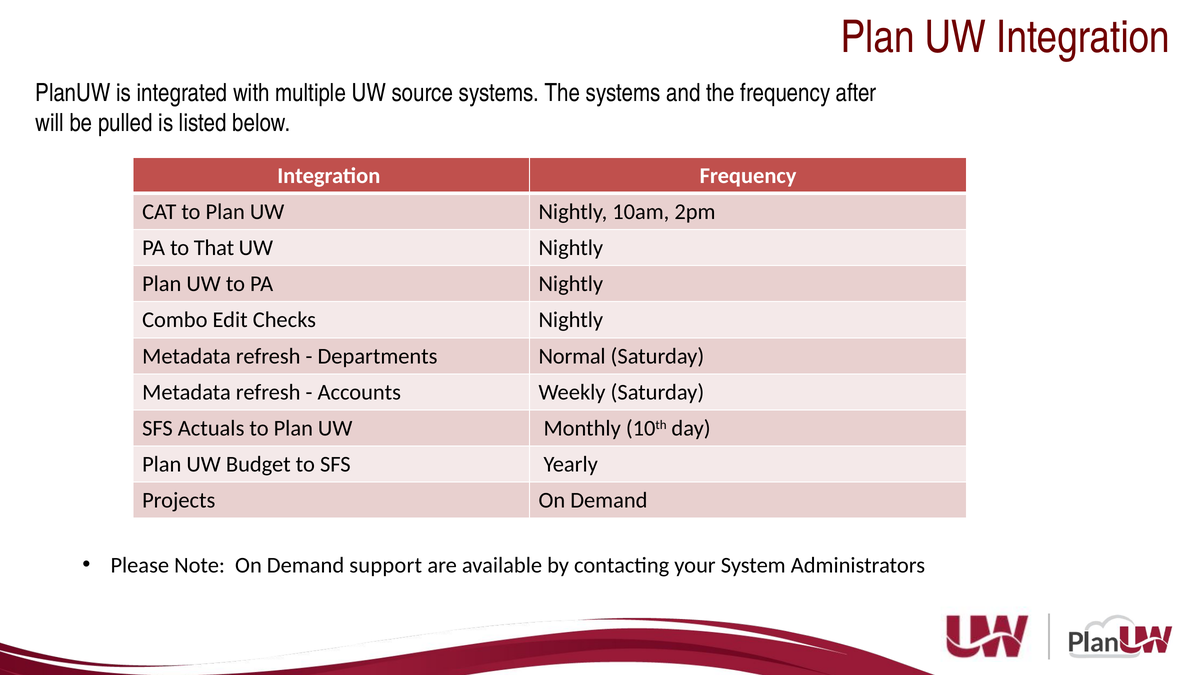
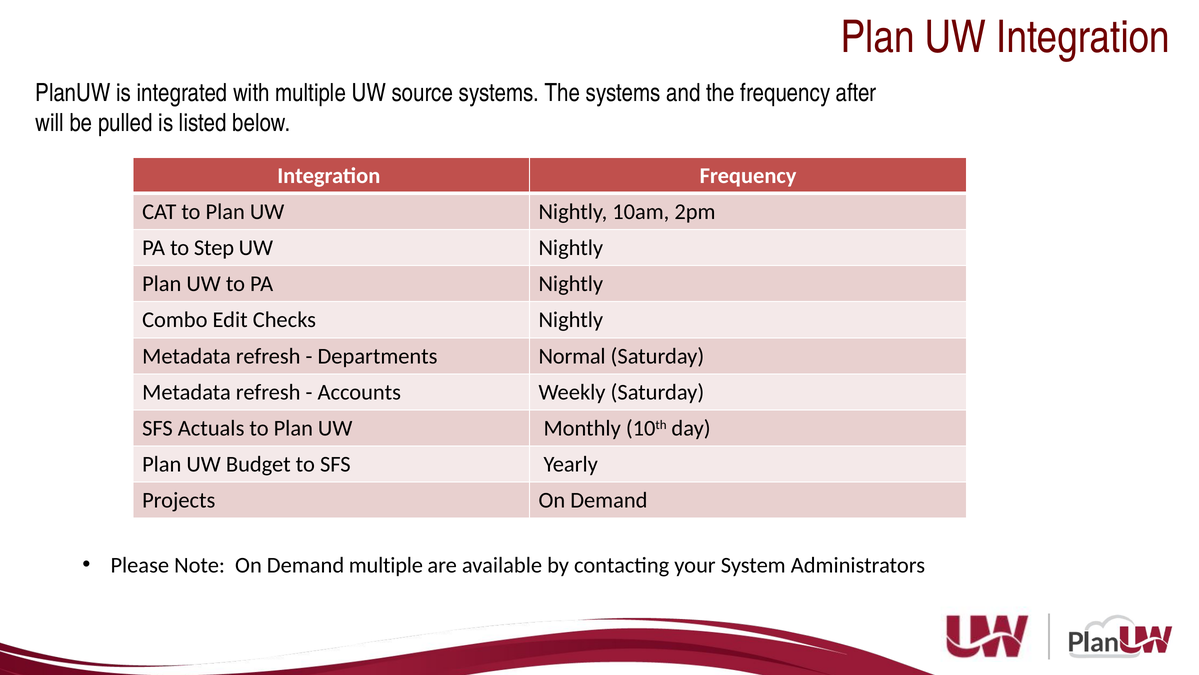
That: That -> Step
Demand support: support -> multiple
